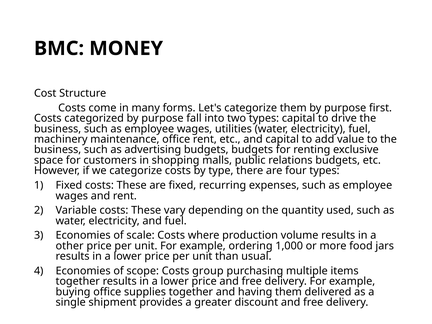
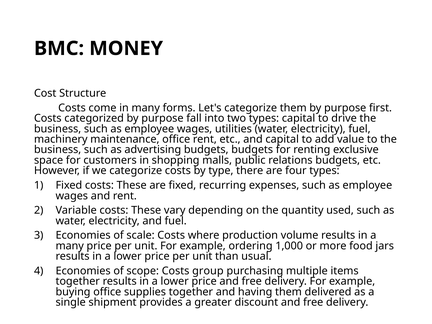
other at (70, 246): other -> many
